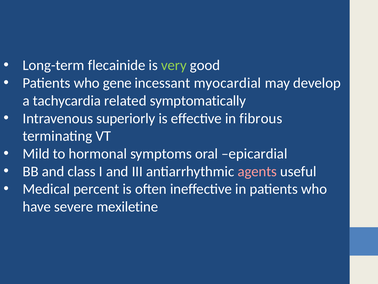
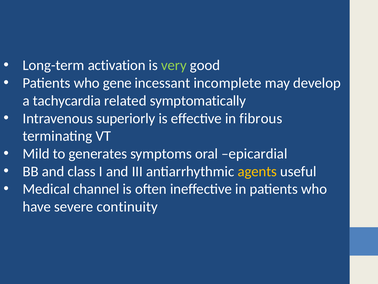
flecainide: flecainide -> activation
myocardial: myocardial -> incomplete
hormonal: hormonal -> generates
agents colour: pink -> yellow
percent: percent -> channel
mexiletine: mexiletine -> continuity
